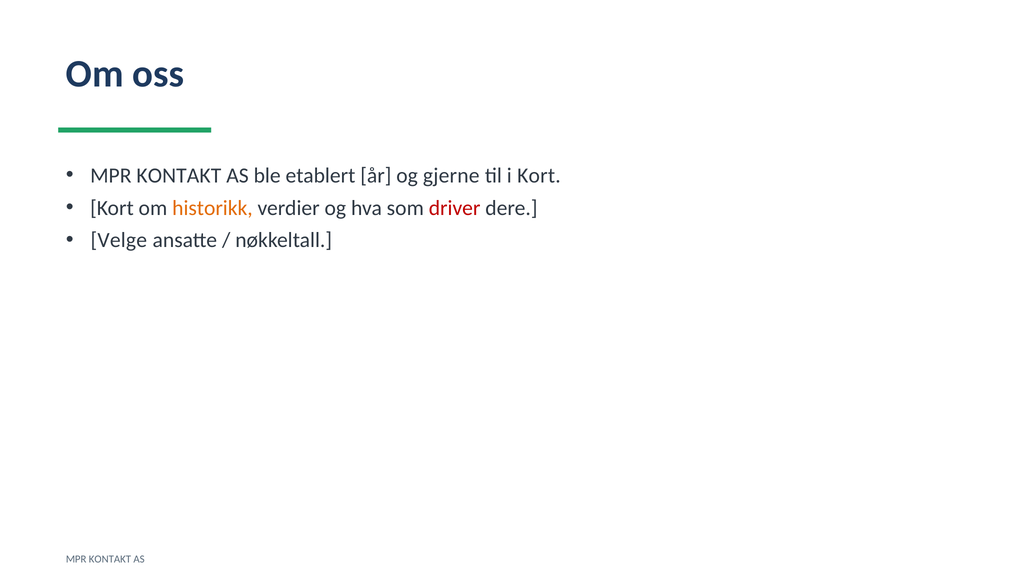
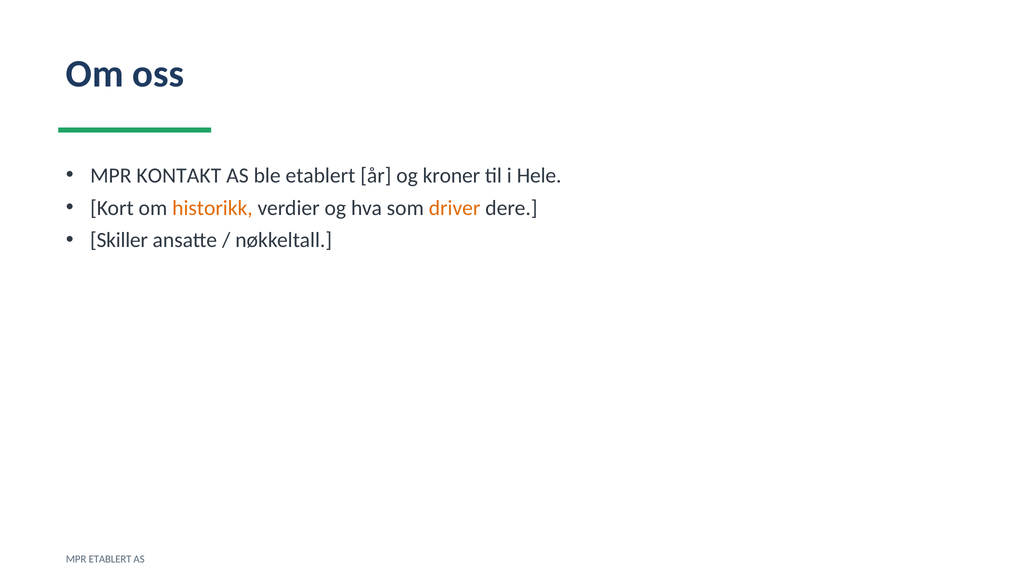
gjerne: gjerne -> kroner
i Kort: Kort -> Hele
driver colour: red -> orange
Velge: Velge -> Skiller
KONTAKT at (110, 559): KONTAKT -> ETABLERT
